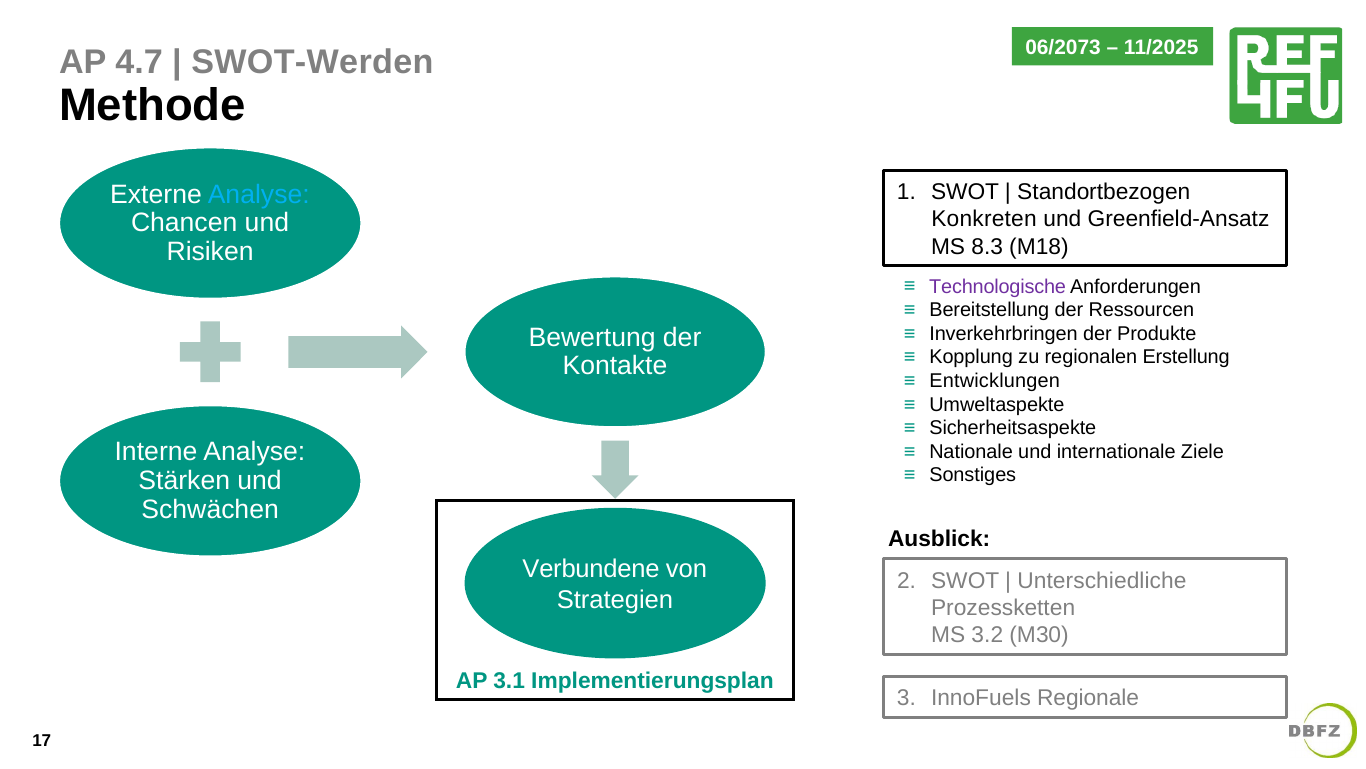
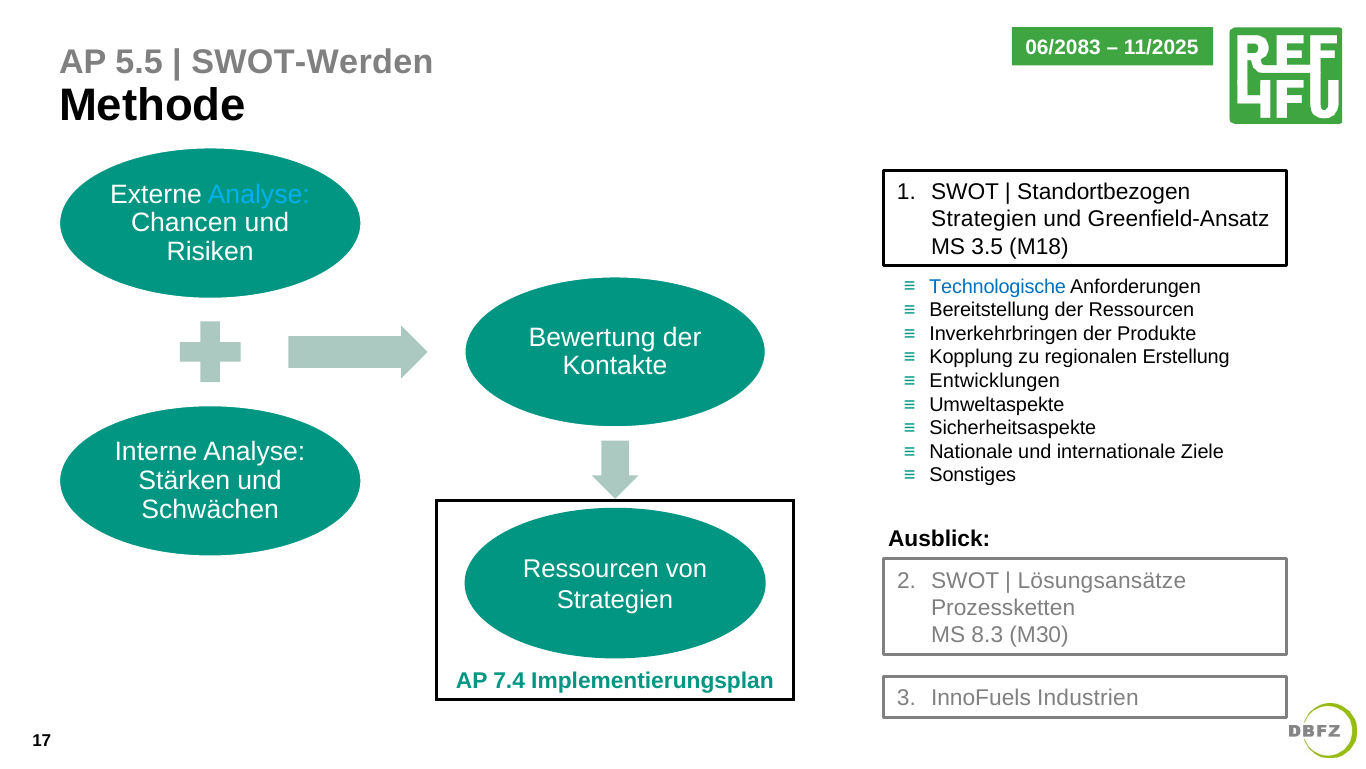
06/2073: 06/2073 -> 06/2083
4.7: 4.7 -> 5.5
Konkreten at (984, 219): Konkreten -> Strategien
8.3: 8.3 -> 3.5
Technologische colour: purple -> blue
Verbundene at (591, 569): Verbundene -> Ressourcen
Unterschiedliche: Unterschiedliche -> Lösungsansätze
3.2: 3.2 -> 8.3
3.1: 3.1 -> 7.4
Regionale: Regionale -> Industrien
